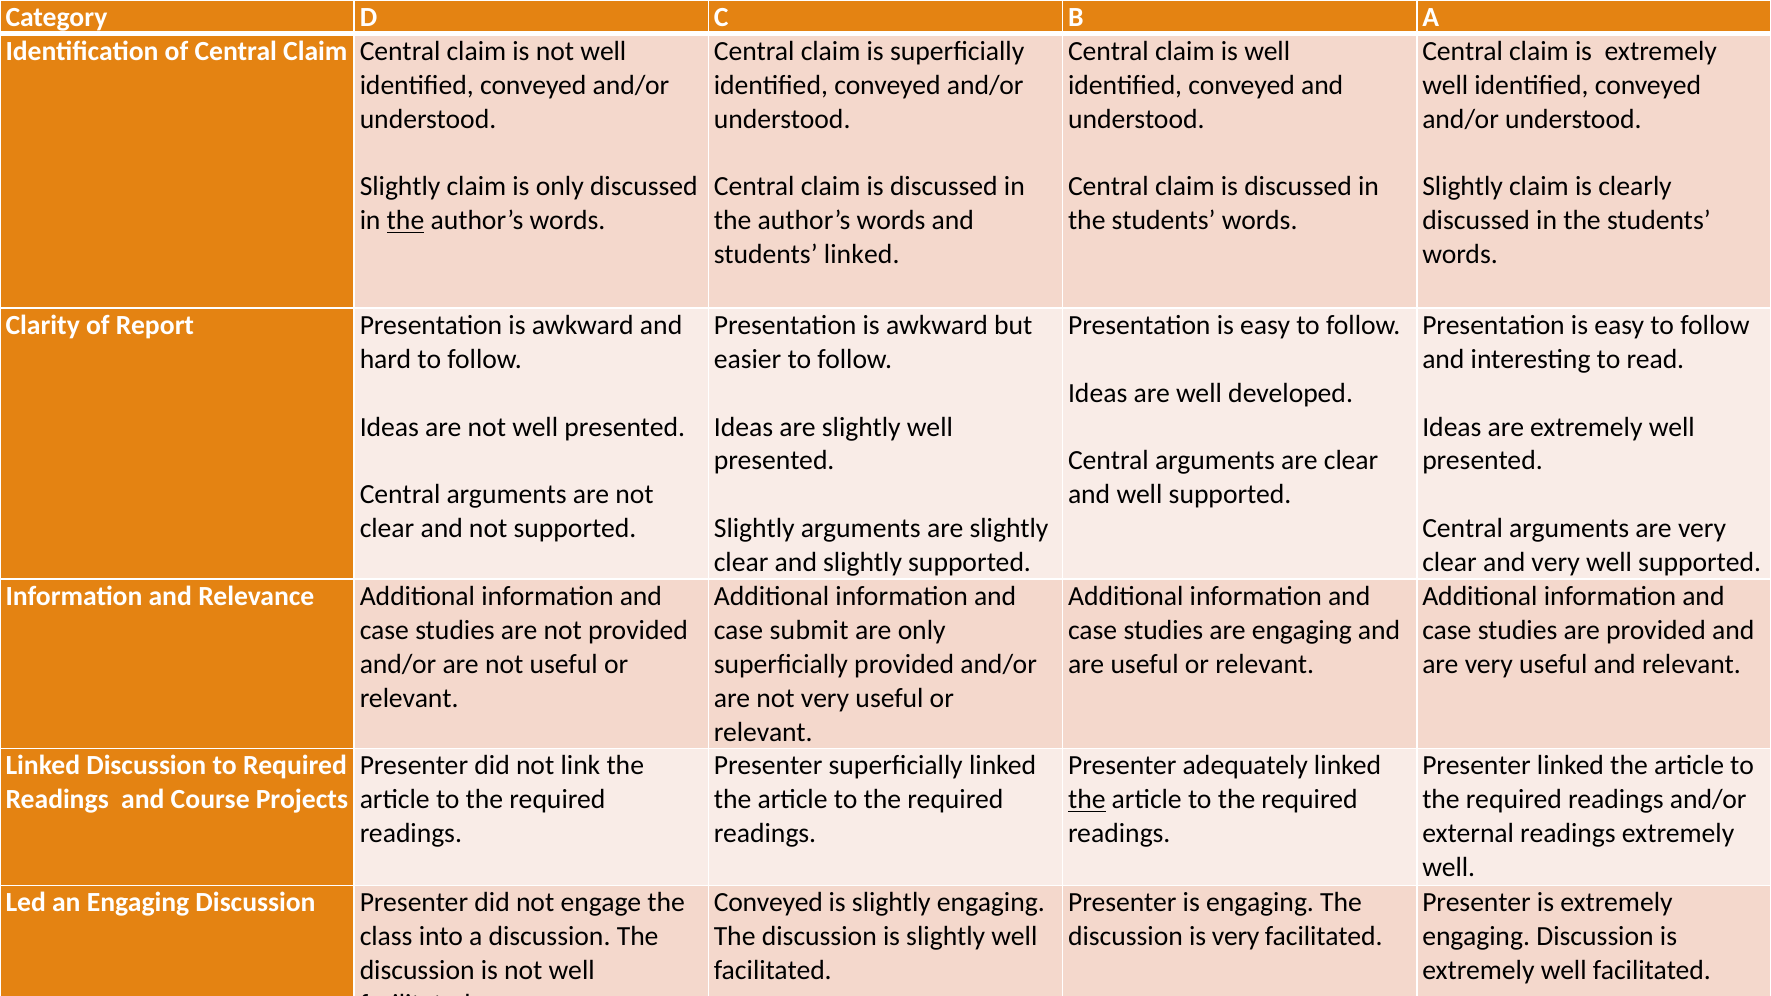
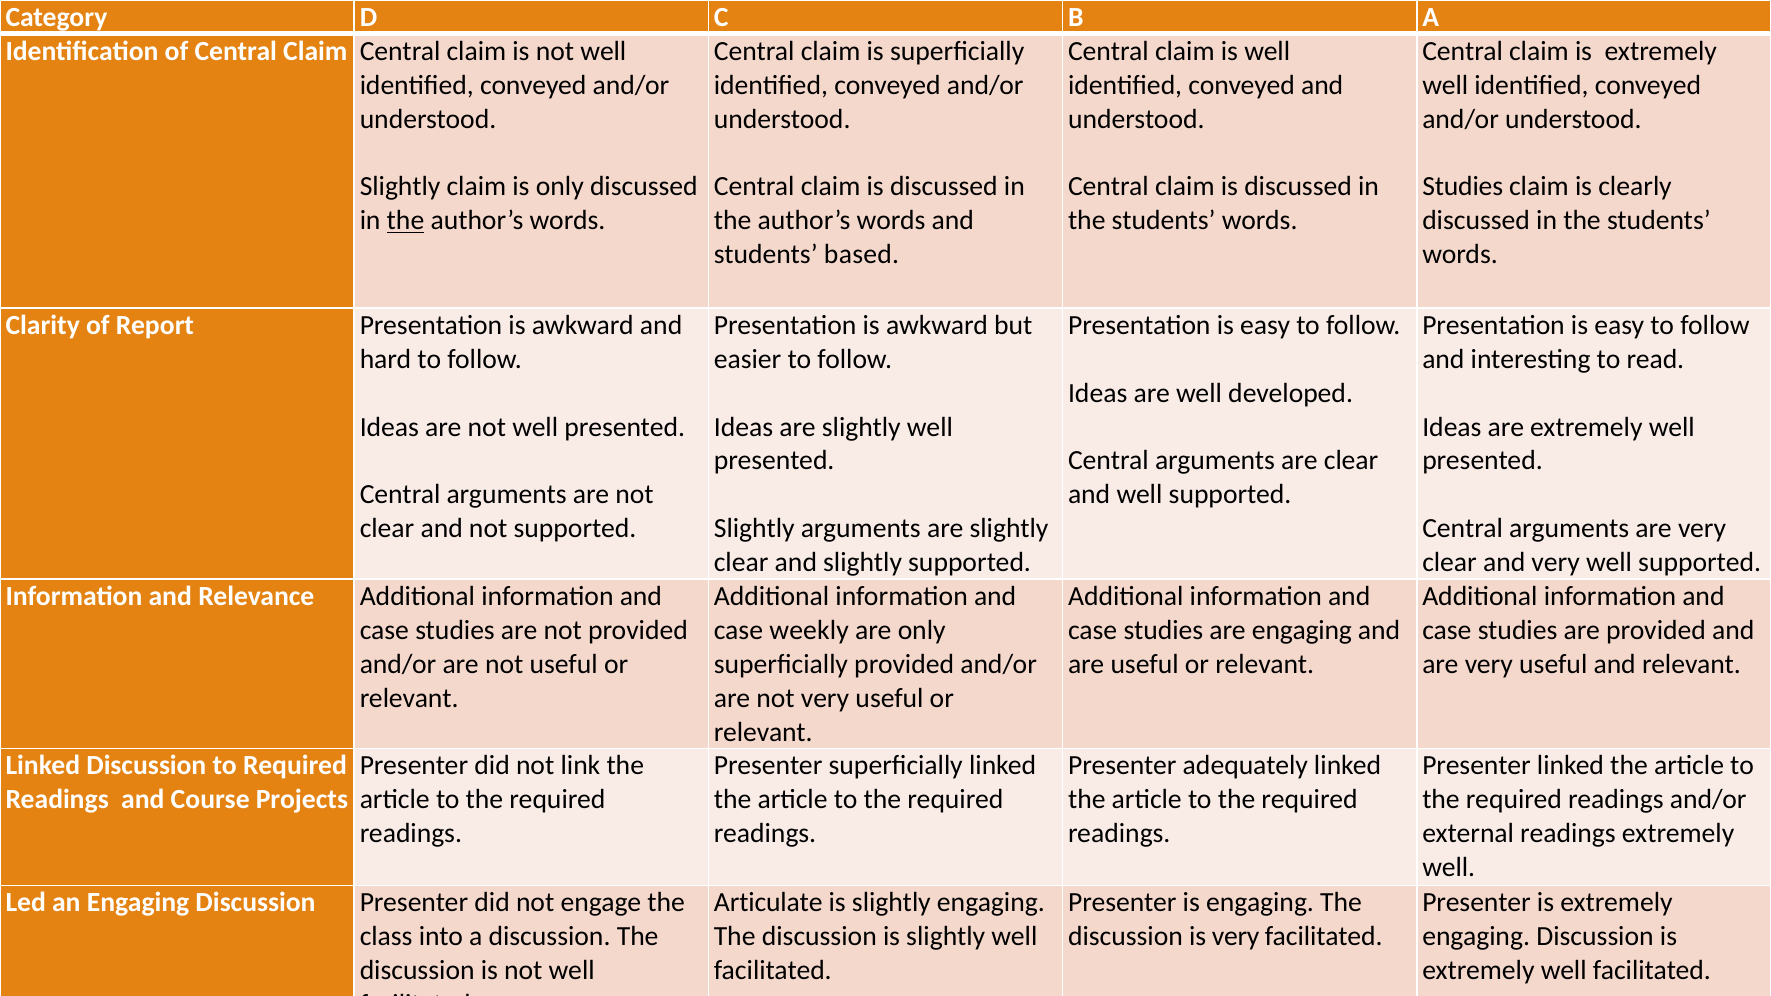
Slightly at (1463, 187): Slightly -> Studies
students linked: linked -> based
submit: submit -> weekly
the at (1087, 800) underline: present -> none
Conveyed at (768, 903): Conveyed -> Articulate
